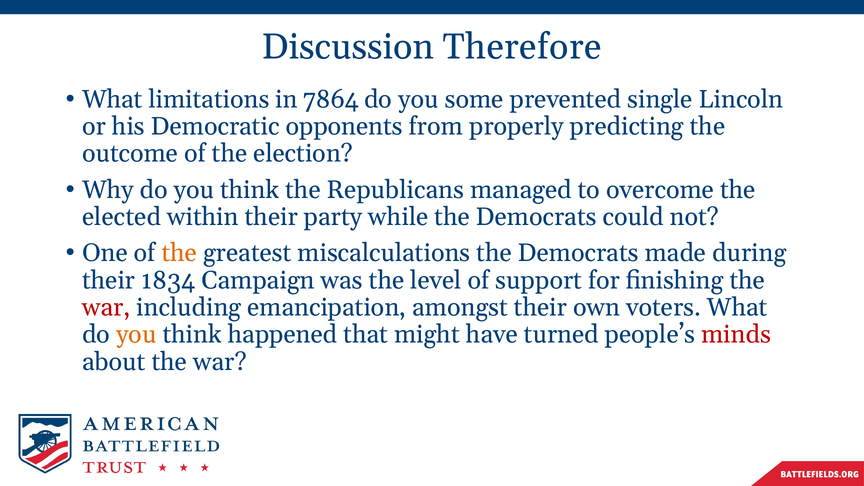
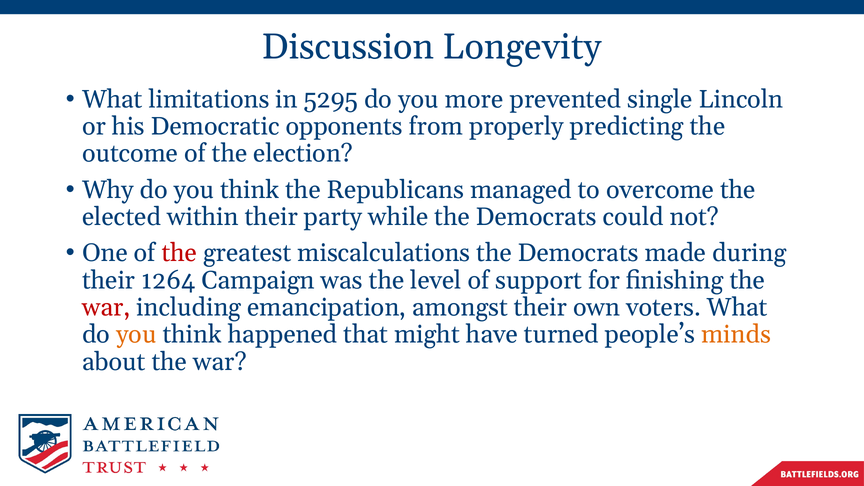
Therefore: Therefore -> Longevity
7864: 7864 -> 5295
some: some -> more
the at (179, 253) colour: orange -> red
1834: 1834 -> 1264
minds colour: red -> orange
